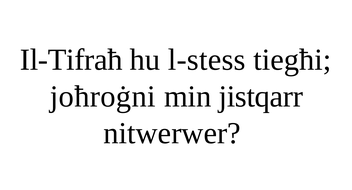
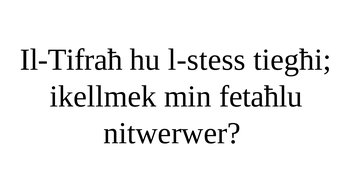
joħroġni: joħroġni -> ikellmek
jistqarr: jistqarr -> fetaħlu
